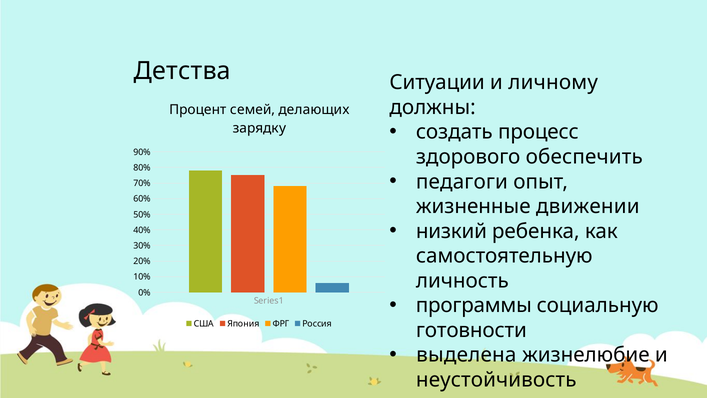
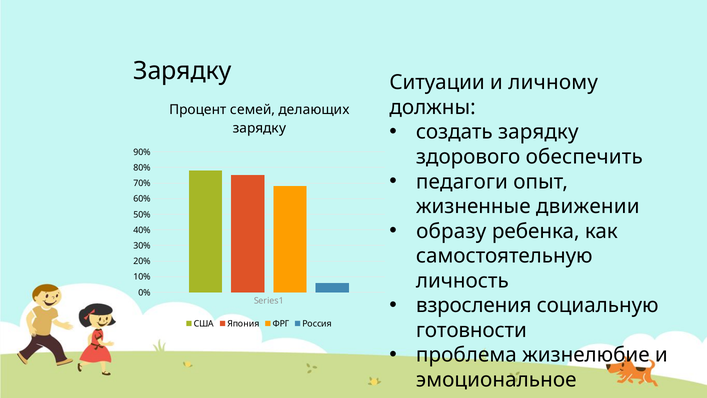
Детства at (182, 71): Детства -> Зарядку
создать процесс: процесс -> зарядку
низкий: низкий -> образу
программы: программы -> взросления
выделена: выделена -> проблема
неустойчивость: неустойчивость -> эмоциональное
